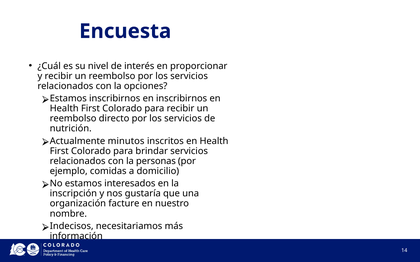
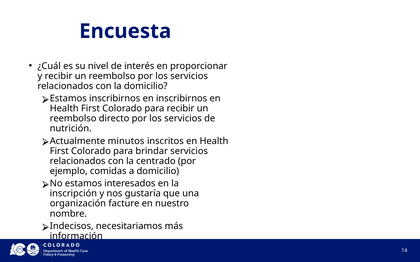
la opciones: opciones -> domicilio
personas: personas -> centrado
